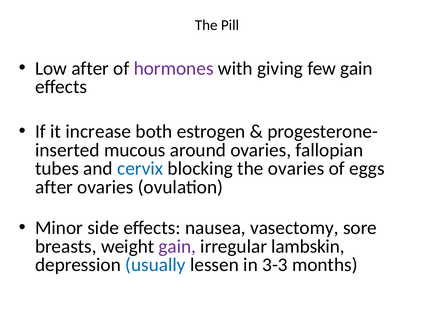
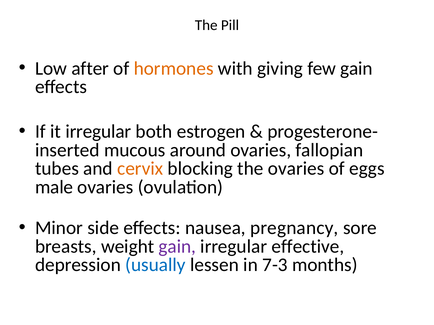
hormones colour: purple -> orange
it increase: increase -> irregular
cervix colour: blue -> orange
after at (54, 187): after -> male
vasectomy: vasectomy -> pregnancy
lambskin: lambskin -> effective
3-3: 3-3 -> 7-3
